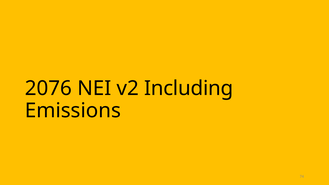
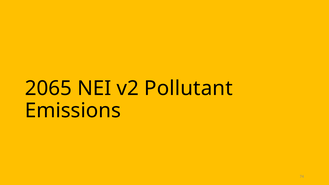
2076: 2076 -> 2065
Including: Including -> Pollutant
